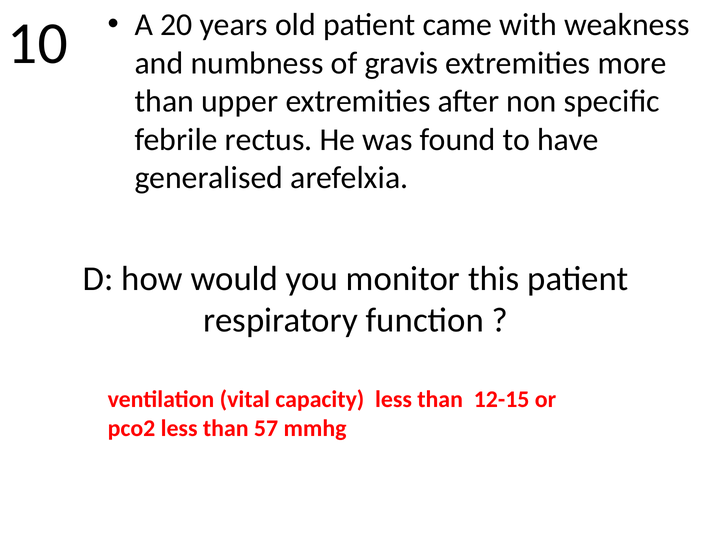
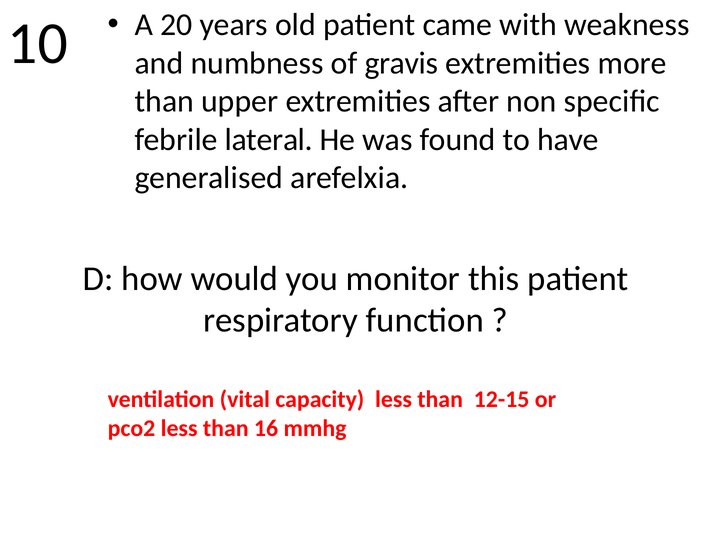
rectus: rectus -> lateral
57: 57 -> 16
